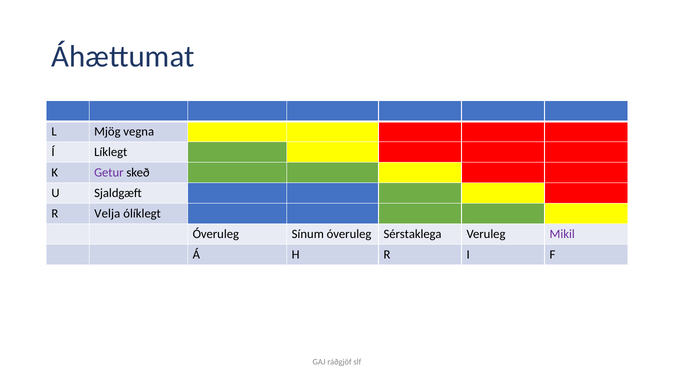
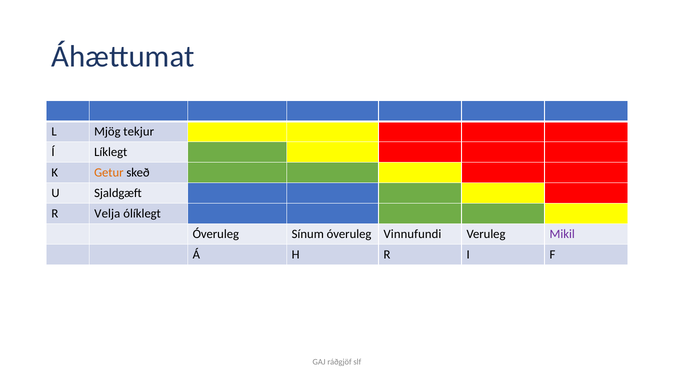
vegna: vegna -> tekjur
Getur colour: purple -> orange
Sérstaklega: Sérstaklega -> Vinnufundi
